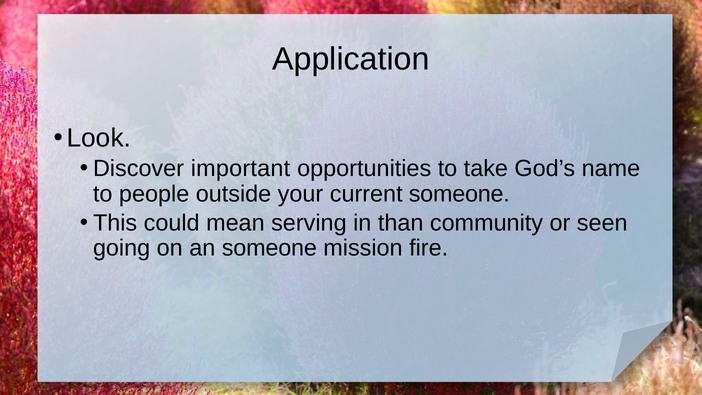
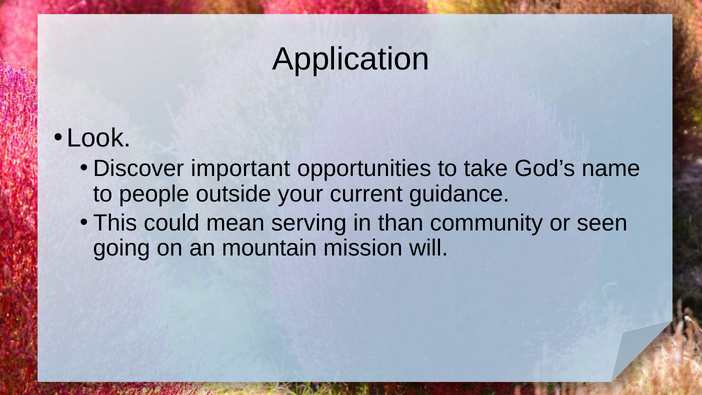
current someone: someone -> guidance
an someone: someone -> mountain
fire: fire -> will
